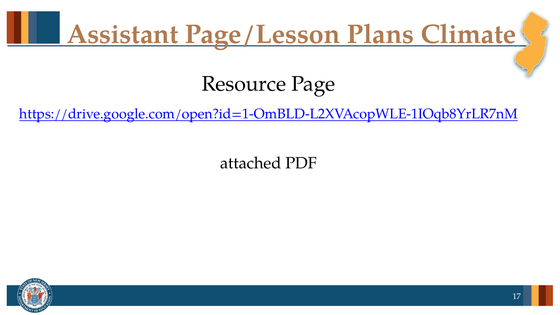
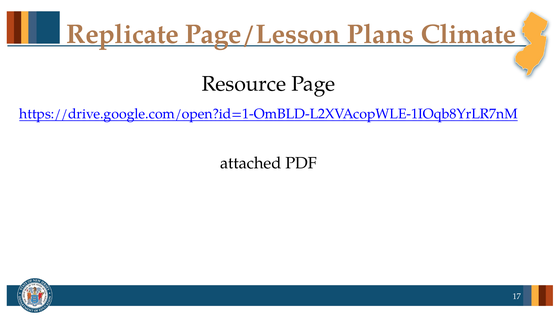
Assistant: Assistant -> Replicate
